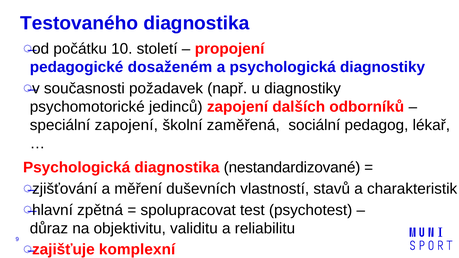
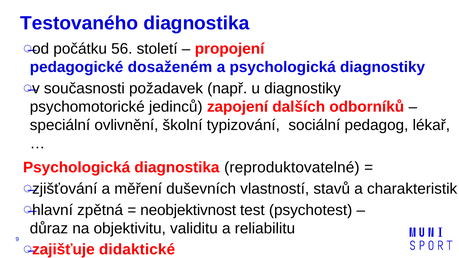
10: 10 -> 56
speciální zapojení: zapojení -> ovlivnění
zaměřená: zaměřená -> typizování
nestandardizované: nestandardizované -> reproduktovatelné
spolupracovat: spolupracovat -> neobjektivnost
komplexní: komplexní -> didaktické
